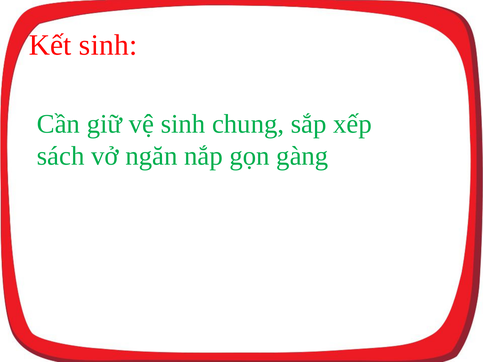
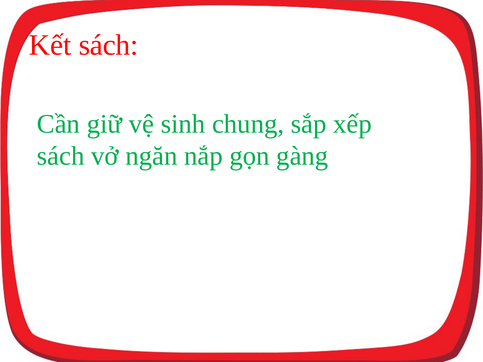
Kết sinh: sinh -> sách
